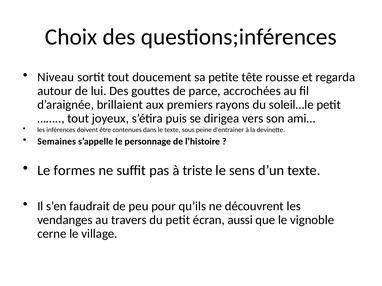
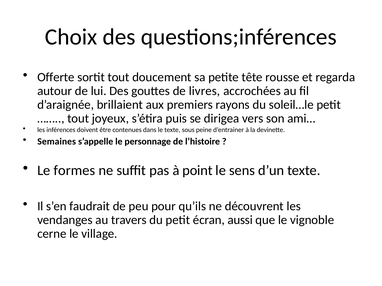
Niveau: Niveau -> Offerte
parce: parce -> livres
triste: triste -> point
